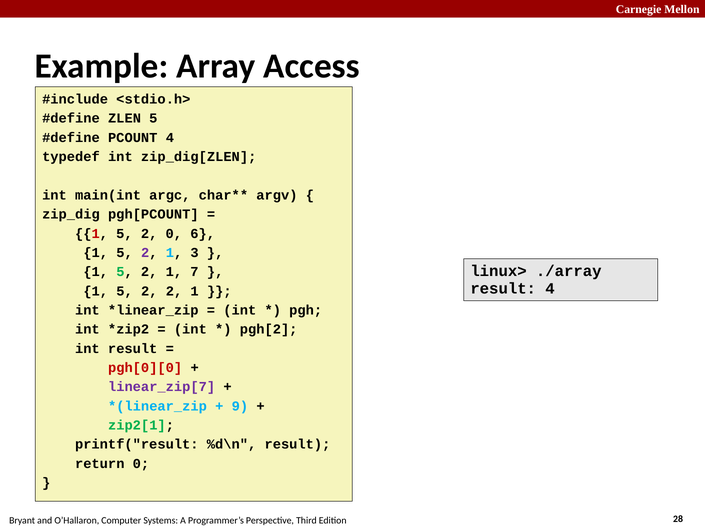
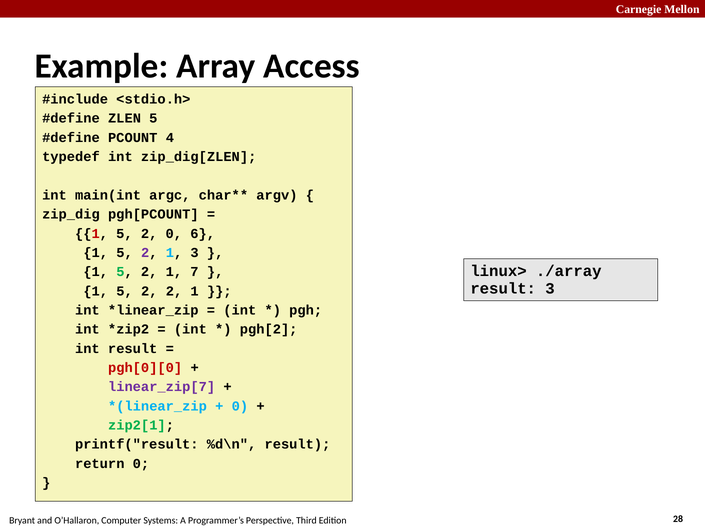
result 4: 4 -> 3
9 at (240, 407): 9 -> 0
